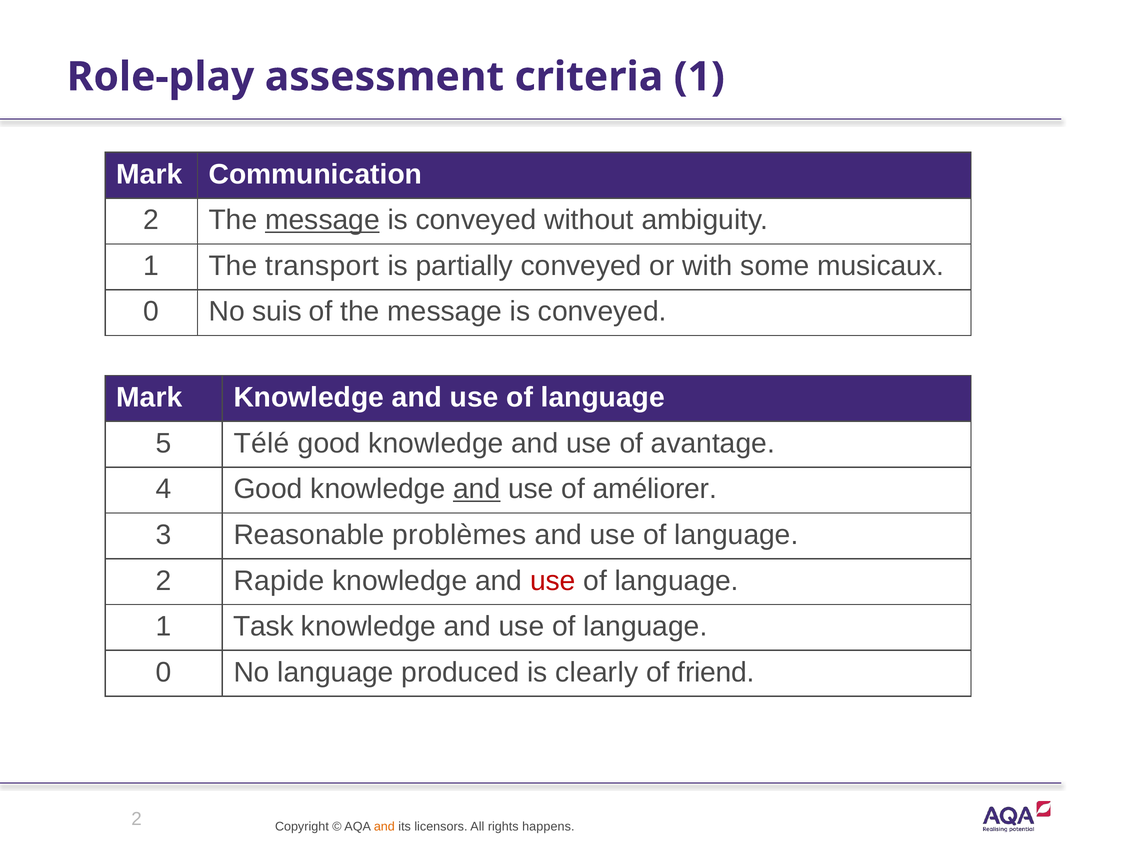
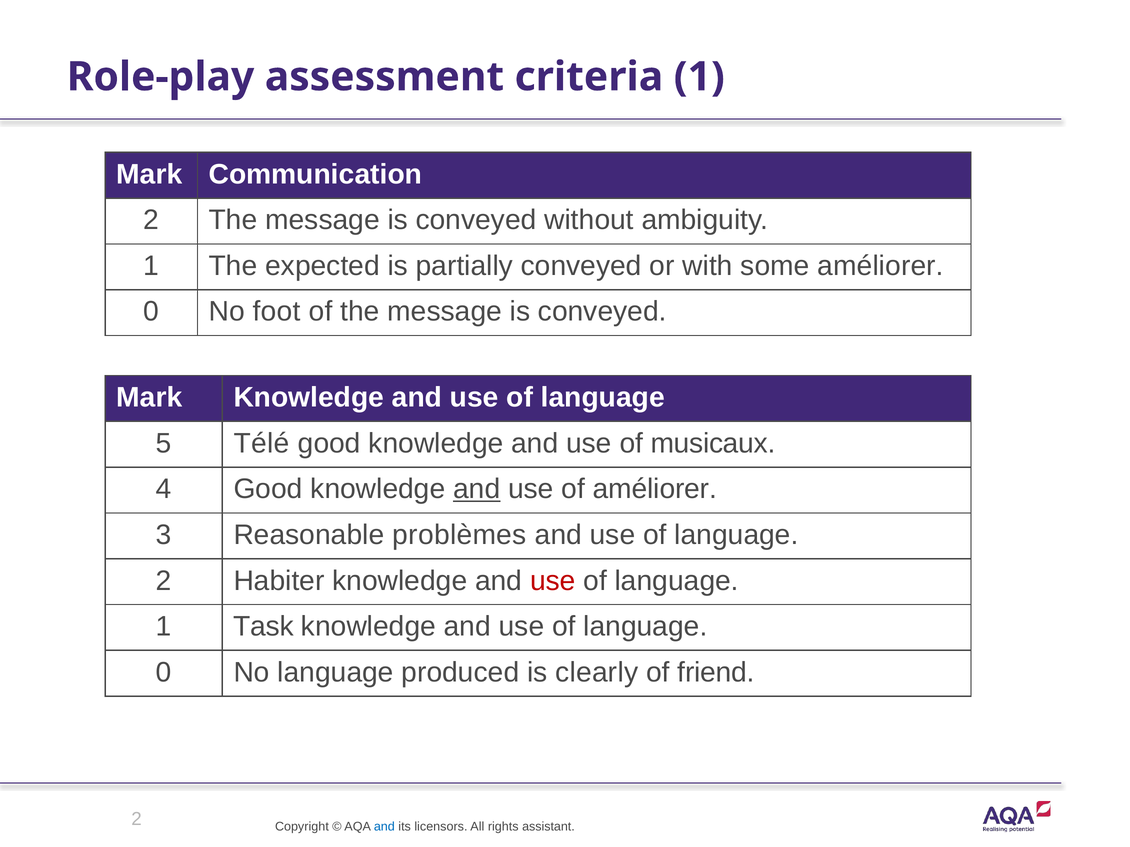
message at (322, 220) underline: present -> none
transport: transport -> expected
some musicaux: musicaux -> améliorer
suis: suis -> foot
avantage: avantage -> musicaux
Rapide: Rapide -> Habiter
and at (384, 827) colour: orange -> blue
happens: happens -> assistant
